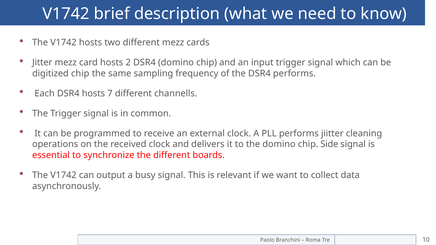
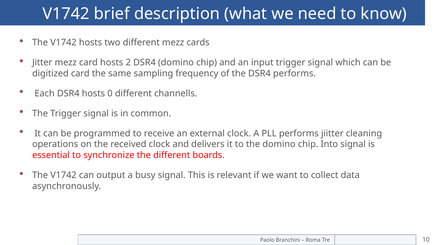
digitized chip: chip -> card
7: 7 -> 0
Side: Side -> Into
